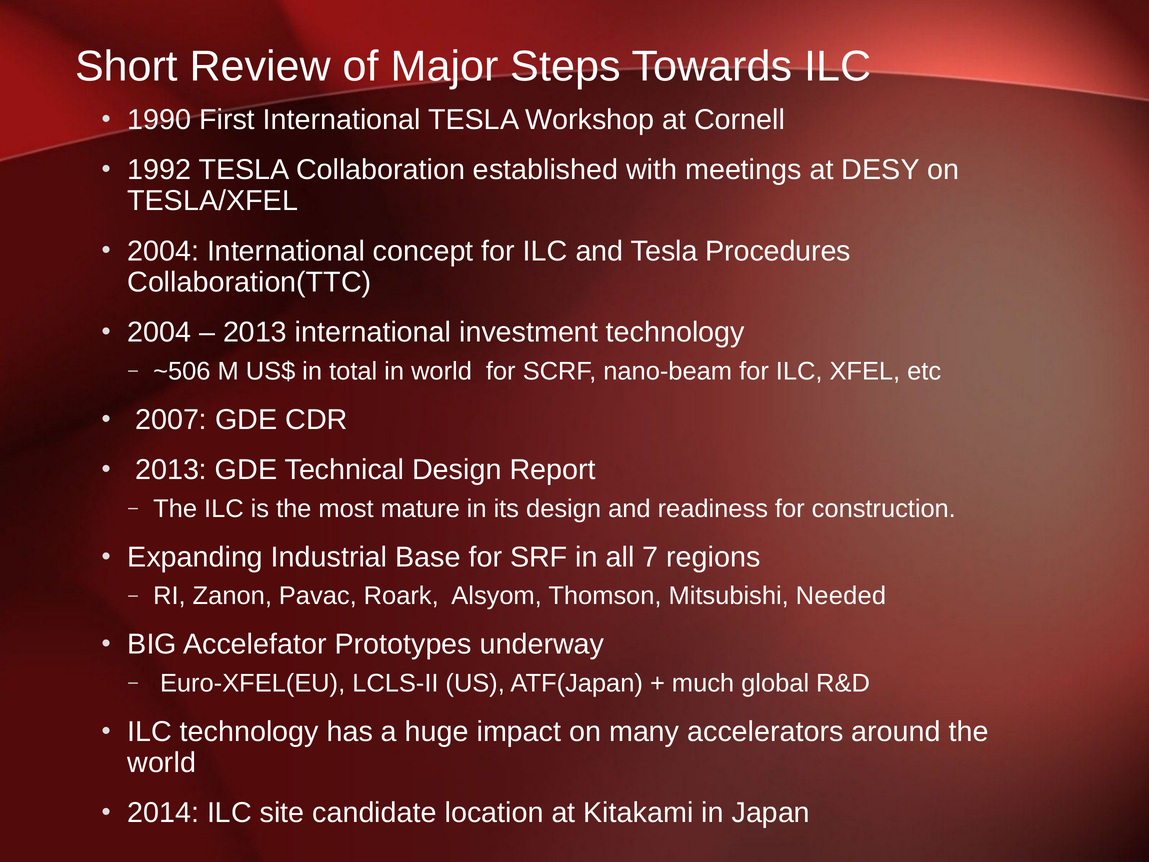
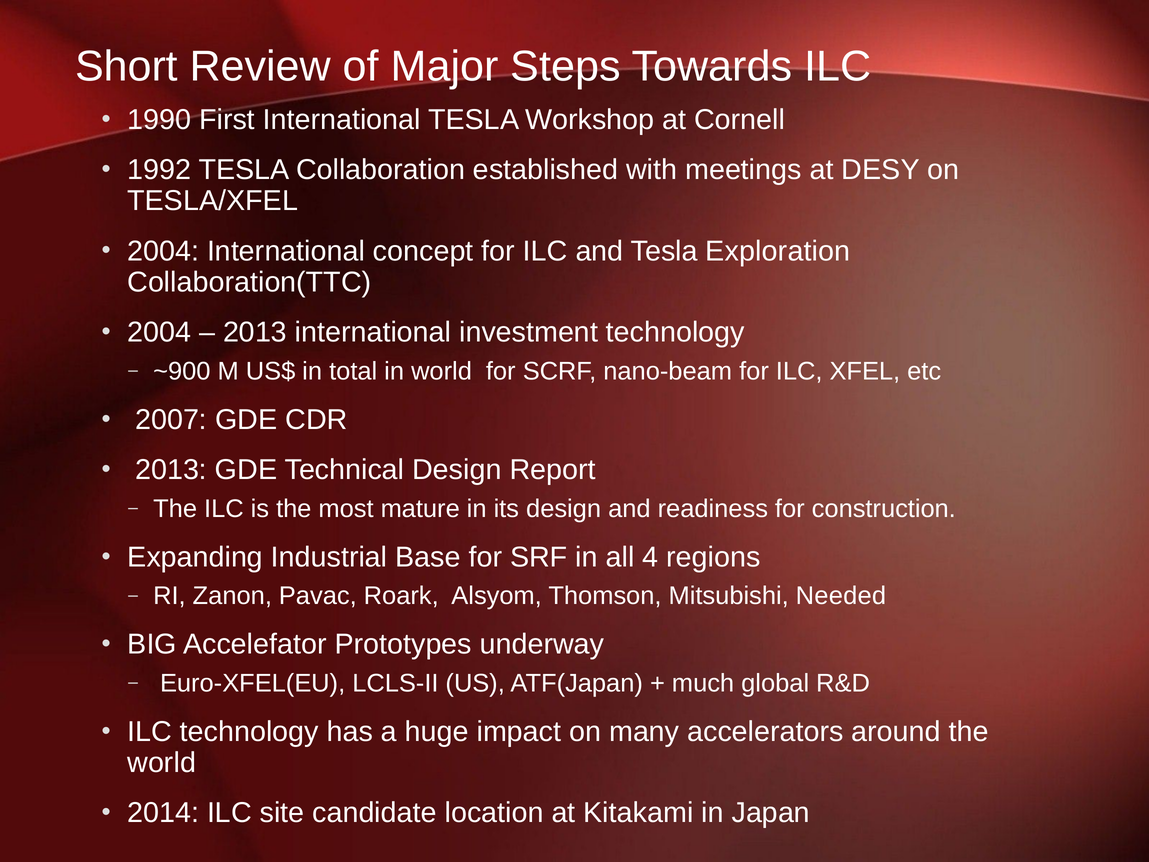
Procedures: Procedures -> Exploration
~506: ~506 -> ~900
7: 7 -> 4
